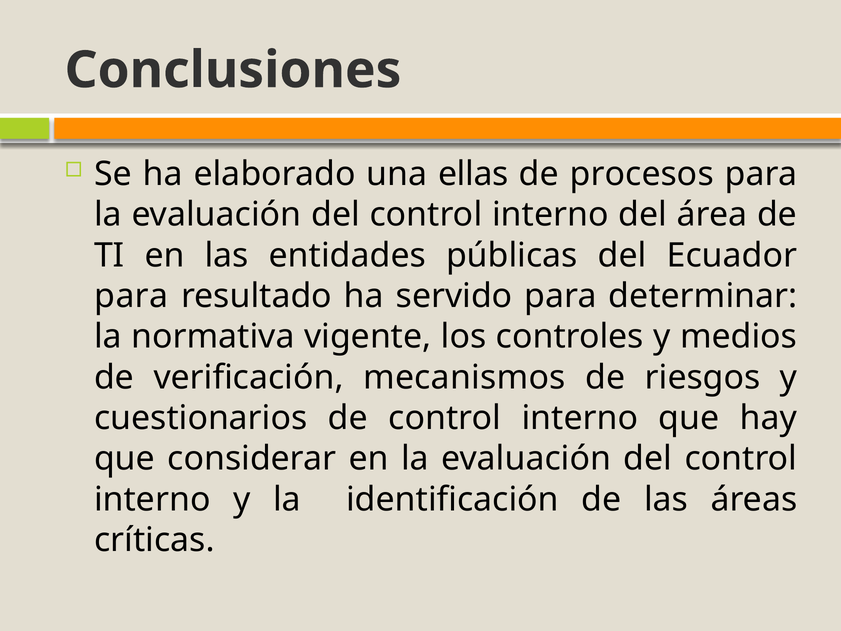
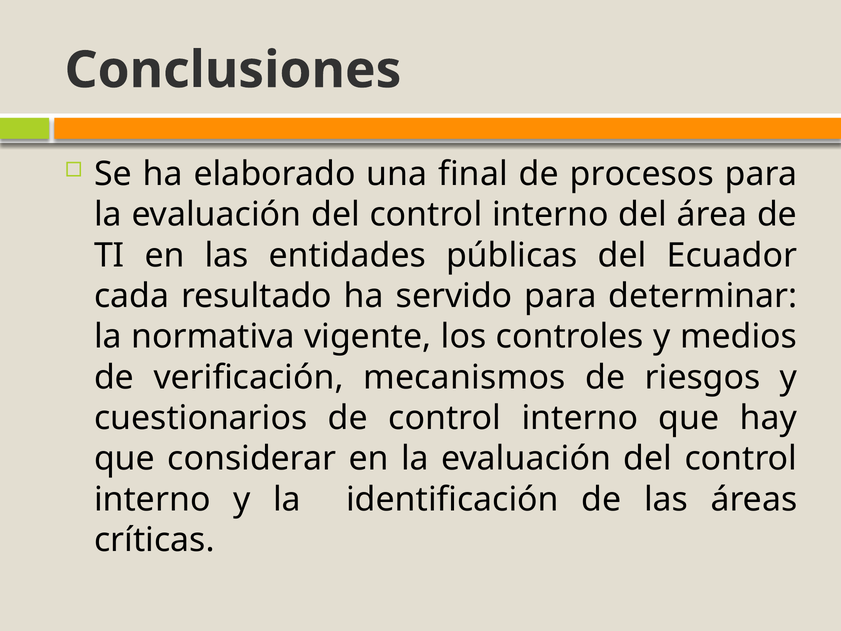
ellas: ellas -> final
para at (131, 296): para -> cada
